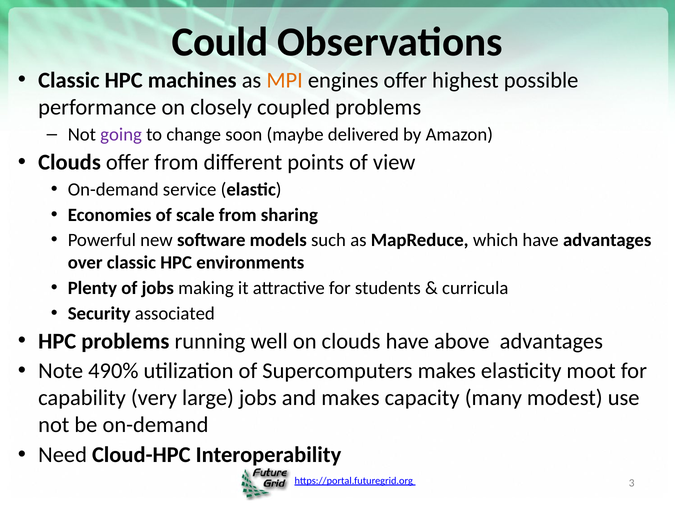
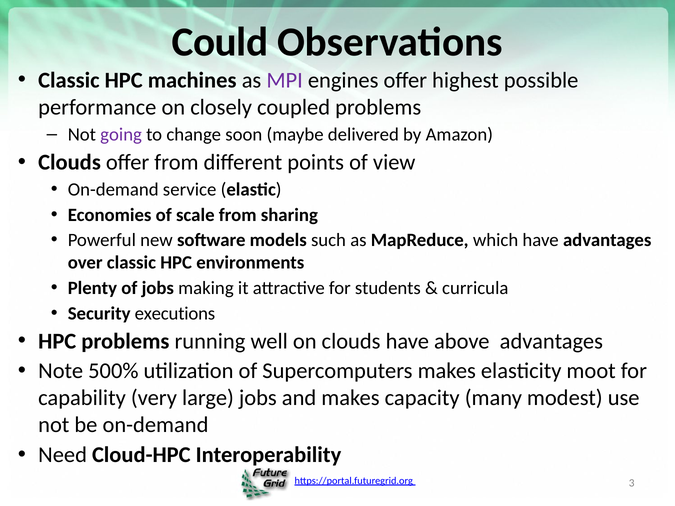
MPI colour: orange -> purple
associated: associated -> executions
490%: 490% -> 500%
